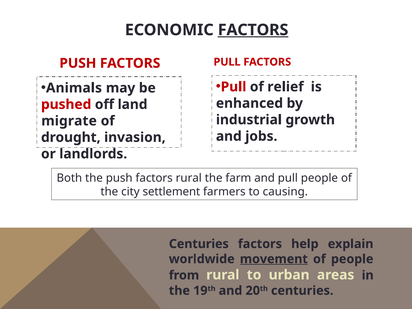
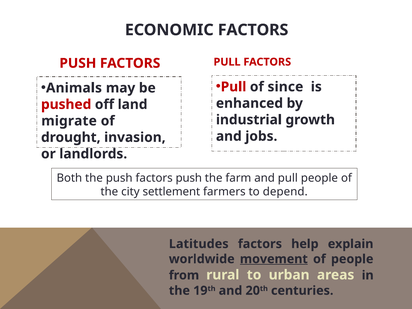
FACTORS at (253, 30) underline: present -> none
relief: relief -> since
push factors rural: rural -> push
causing: causing -> depend
Centuries at (199, 244): Centuries -> Latitudes
